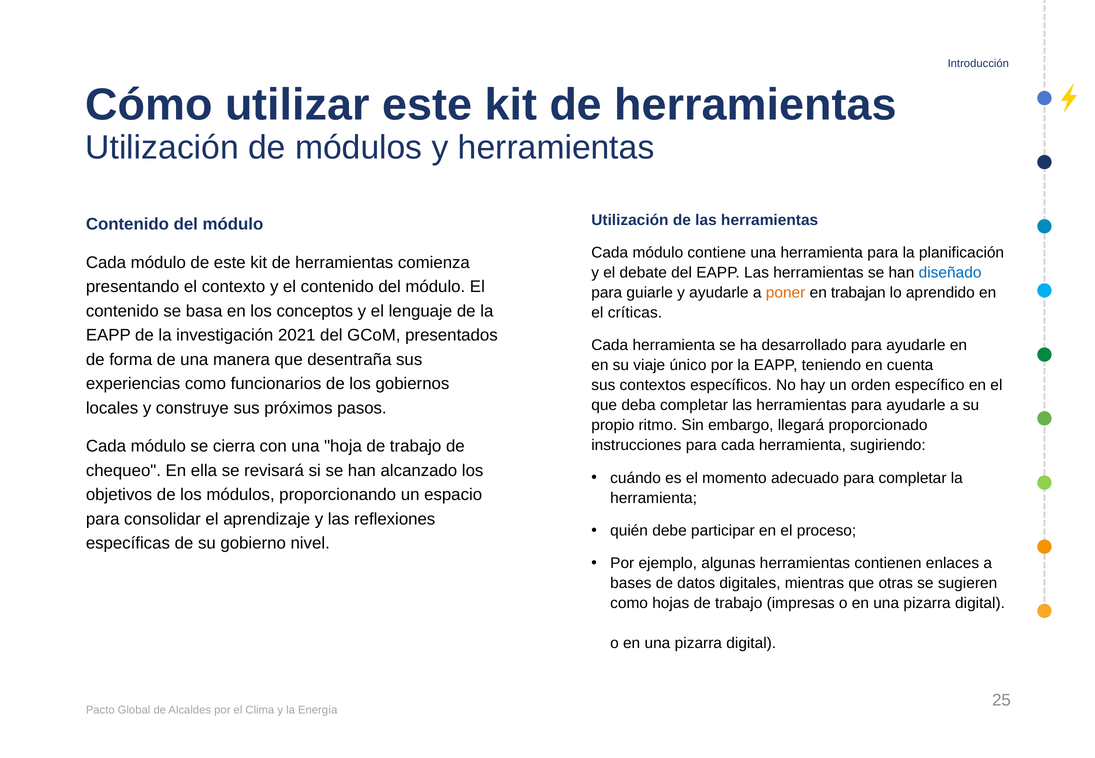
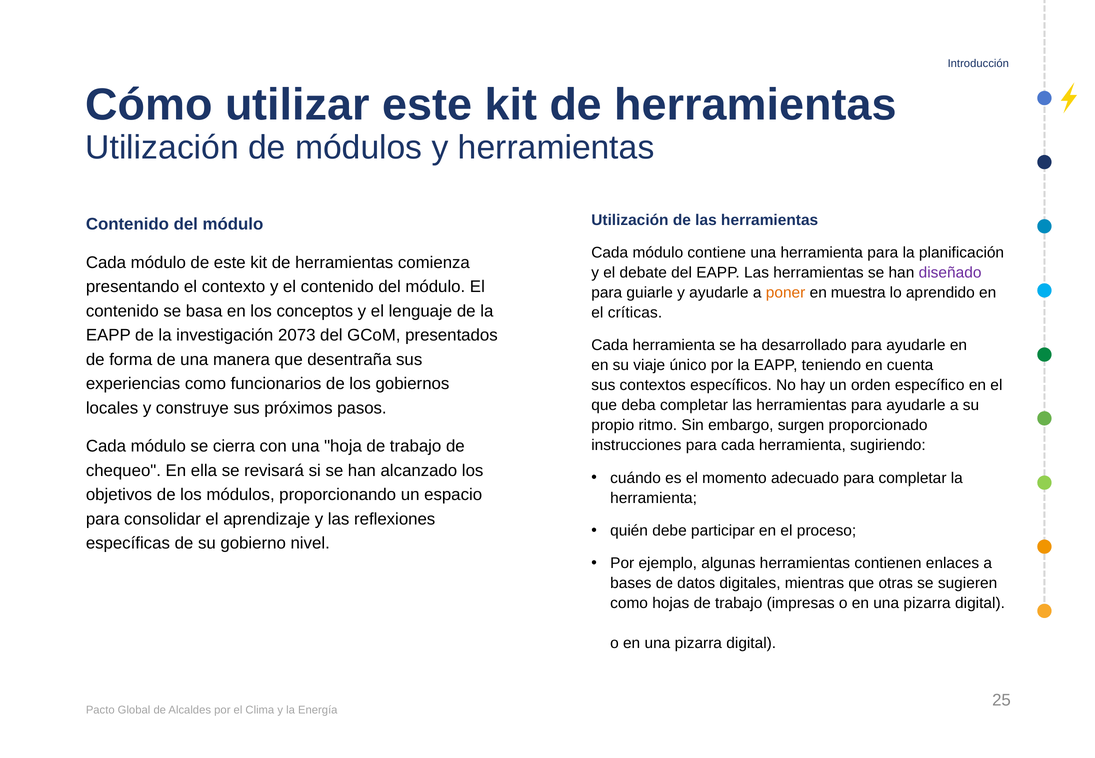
diseñado colour: blue -> purple
trabajan: trabajan -> muestra
2021: 2021 -> 2073
llegará: llegará -> surgen
